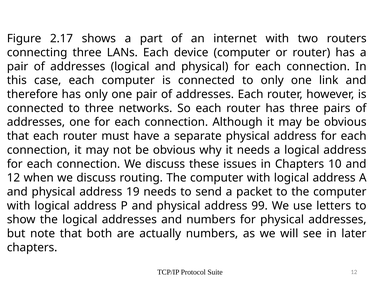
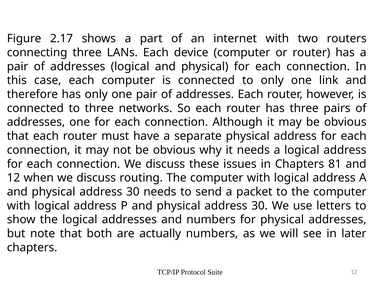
10: 10 -> 81
19 at (133, 192): 19 -> 30
99 at (260, 206): 99 -> 30
